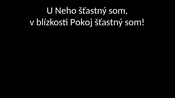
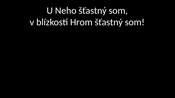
Pokoj: Pokoj -> Hrom
